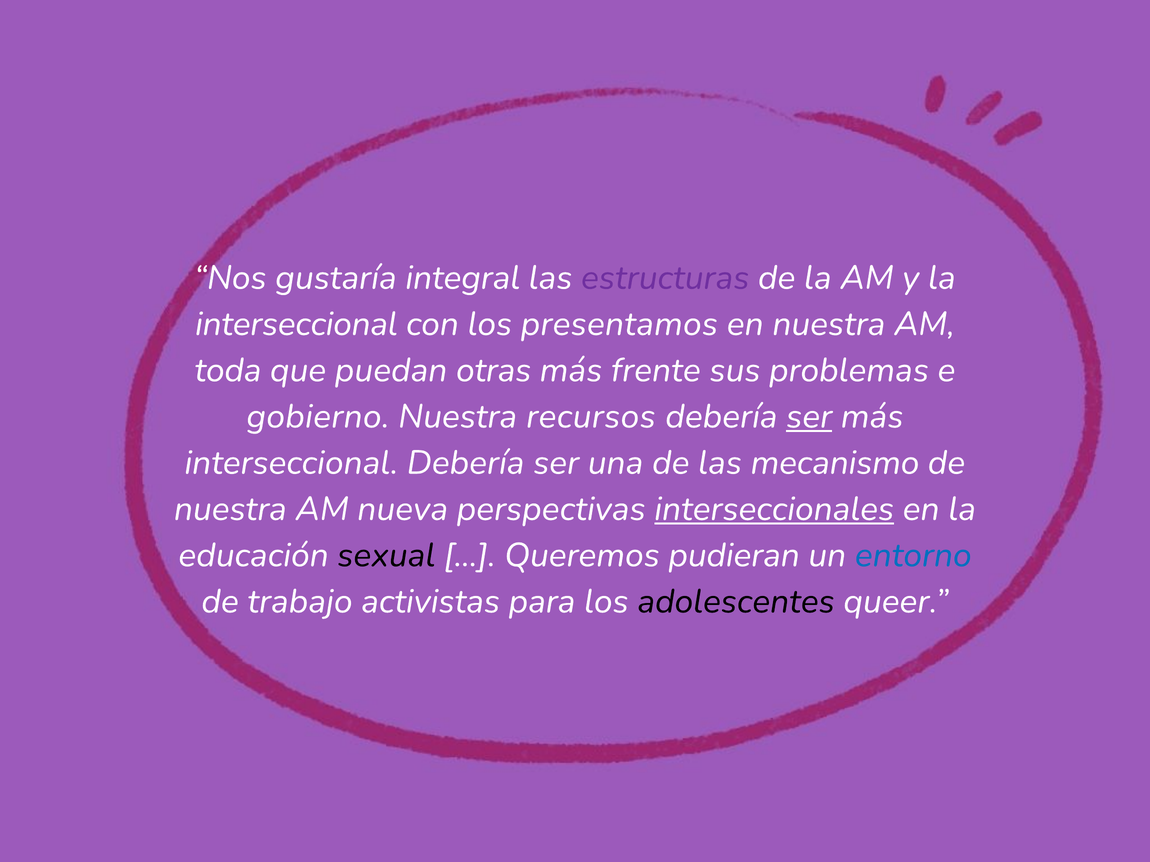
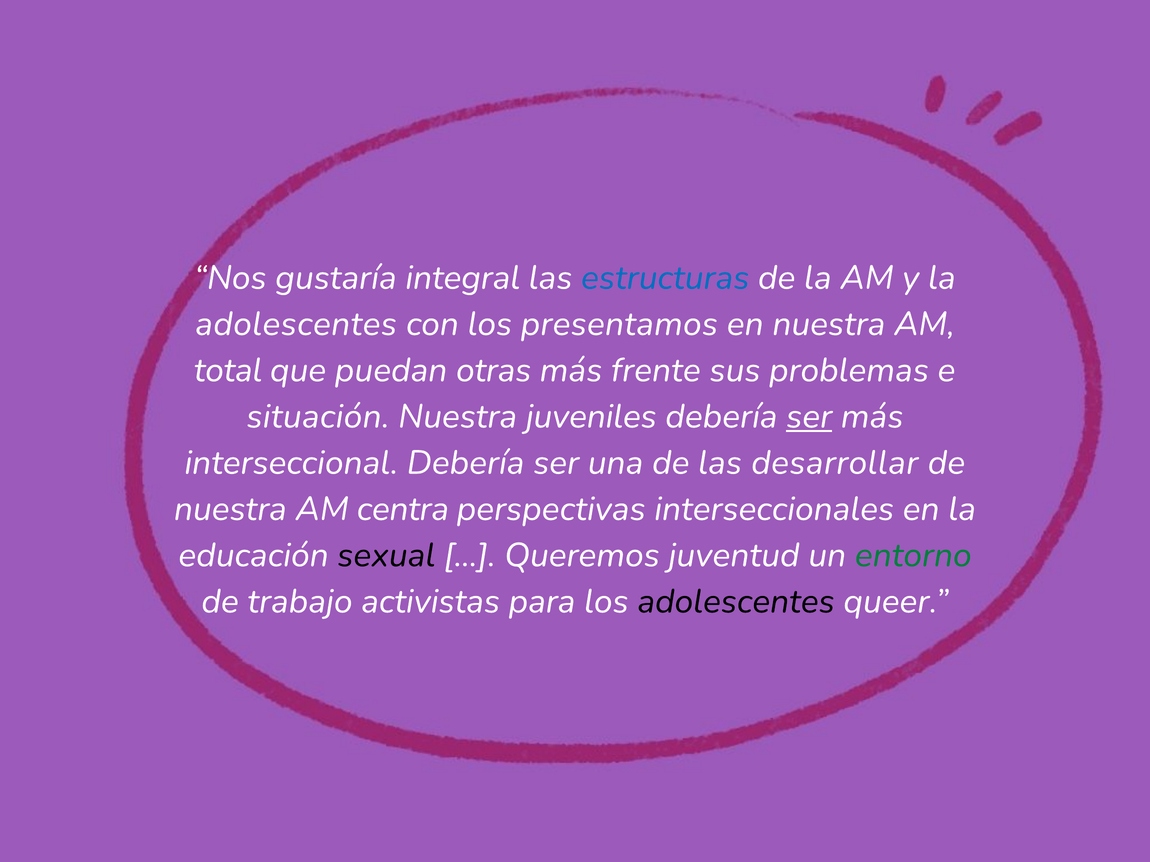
estructuras colour: purple -> blue
interseccional at (296, 324): interseccional -> adolescentes
toda: toda -> total
gobierno: gobierno -> situación
recursos: recursos -> juveniles
mecanismo: mecanismo -> desarrollar
nueva: nueva -> centra
interseccionales underline: present -> none
pudieran: pudieran -> juventud
entorno colour: blue -> green
